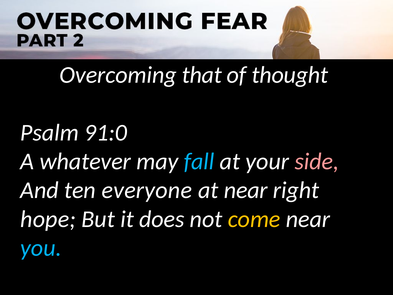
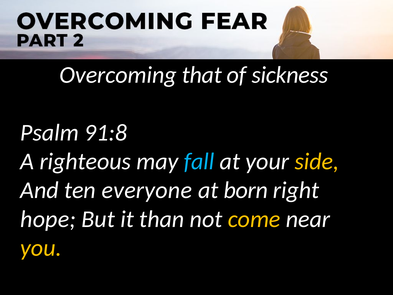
thought: thought -> sickness
91:0: 91:0 -> 91:8
whatever: whatever -> righteous
side colour: pink -> yellow
at near: near -> born
does: does -> than
you colour: light blue -> yellow
